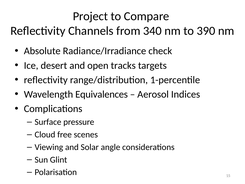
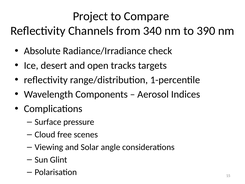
Equivalences: Equivalences -> Components
